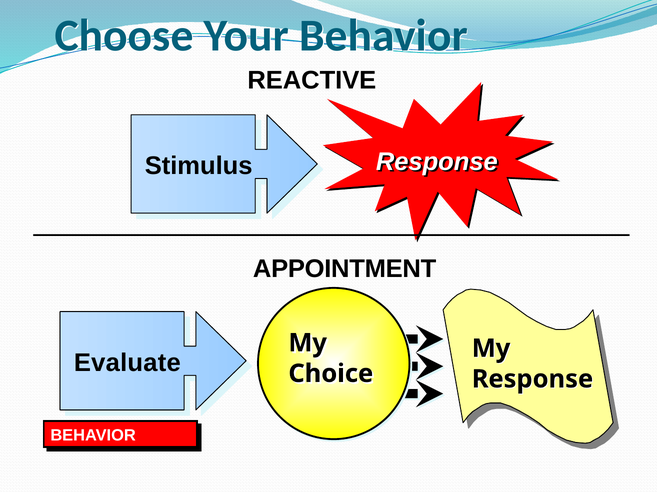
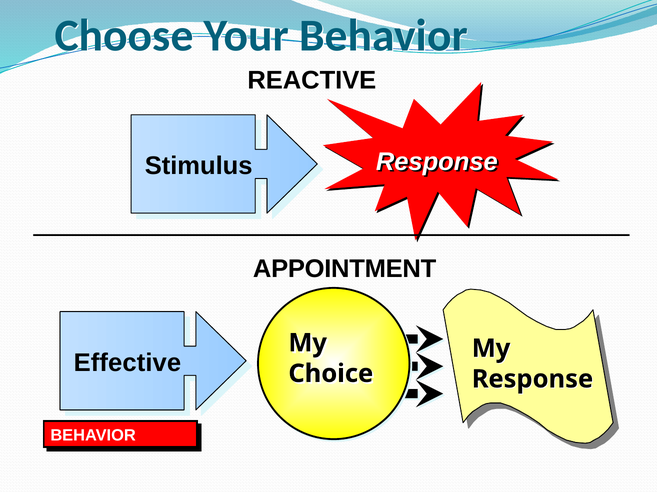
Evaluate: Evaluate -> Effective
